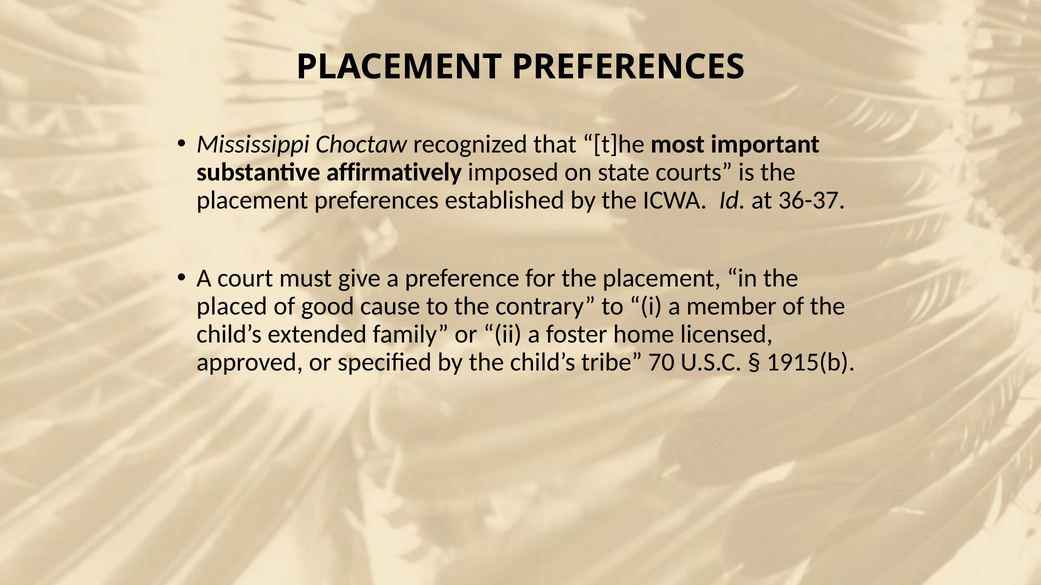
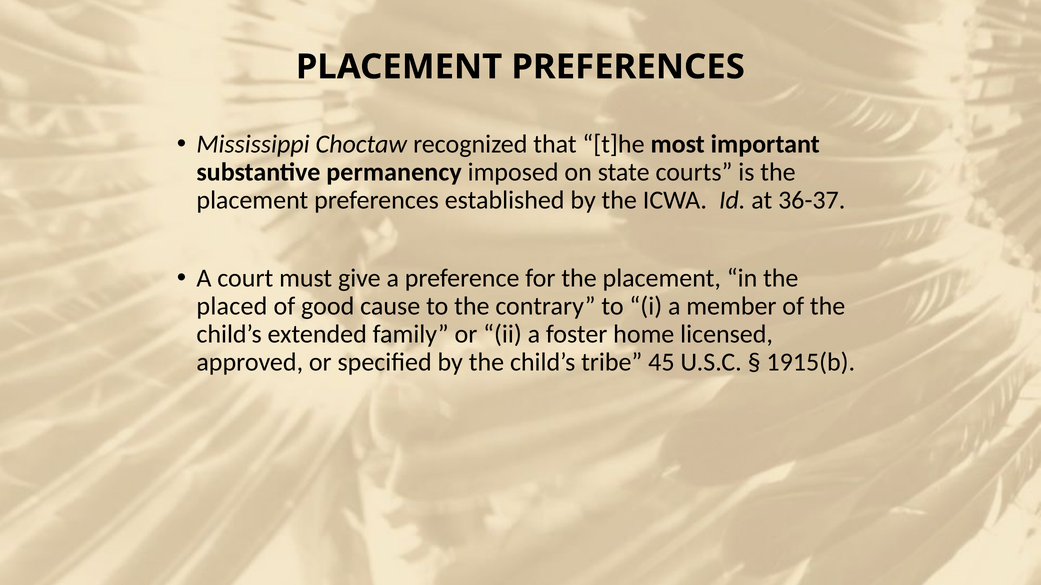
affirmatively: affirmatively -> permanency
70: 70 -> 45
